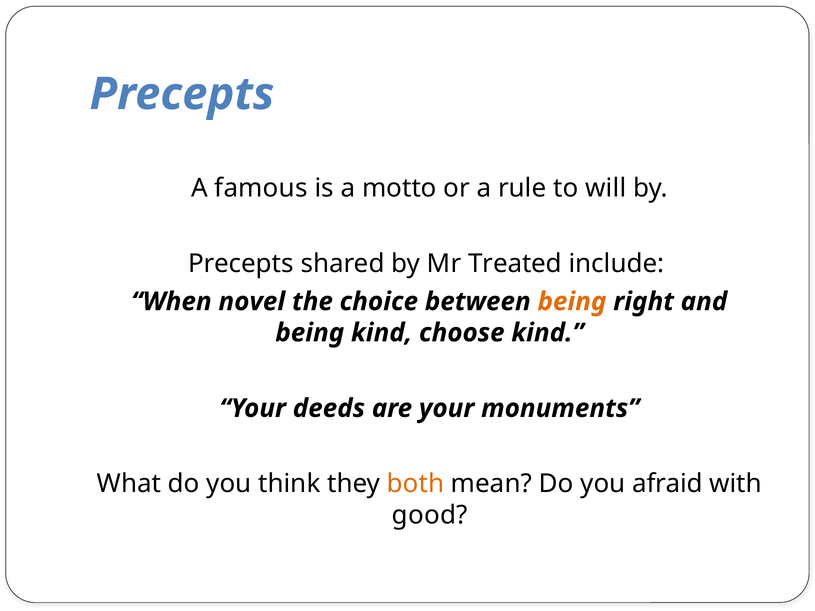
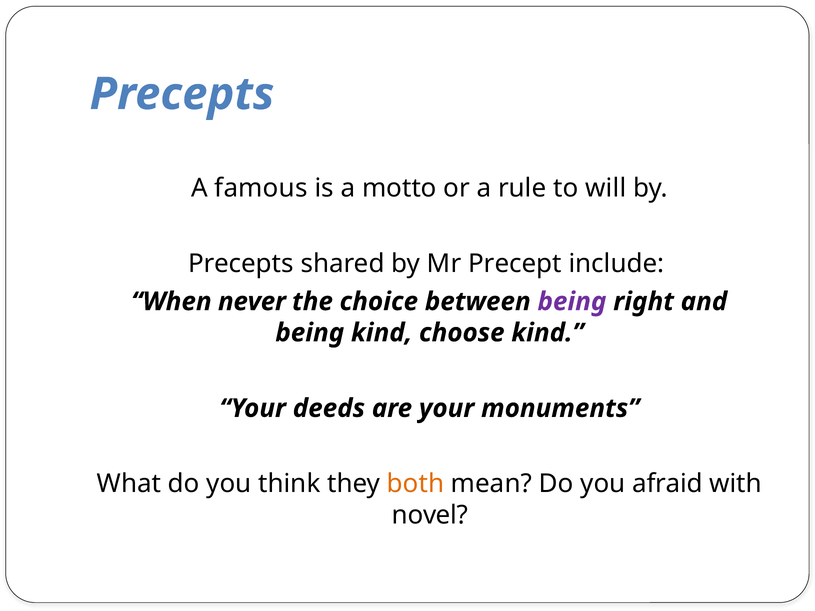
Treated: Treated -> Precept
novel: novel -> never
being at (572, 302) colour: orange -> purple
good: good -> novel
